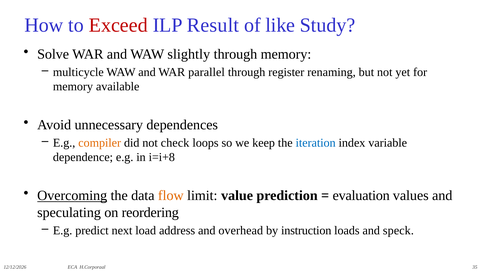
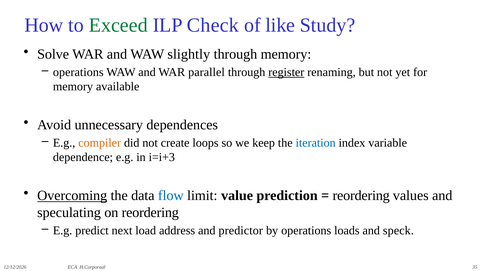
Exceed colour: red -> green
Result: Result -> Check
multicycle at (78, 72): multicycle -> operations
register underline: none -> present
check: check -> create
i=i+8: i=i+8 -> i=i+3
flow colour: orange -> blue
evaluation at (361, 195): evaluation -> reordering
overhead: overhead -> predictor
by instruction: instruction -> operations
